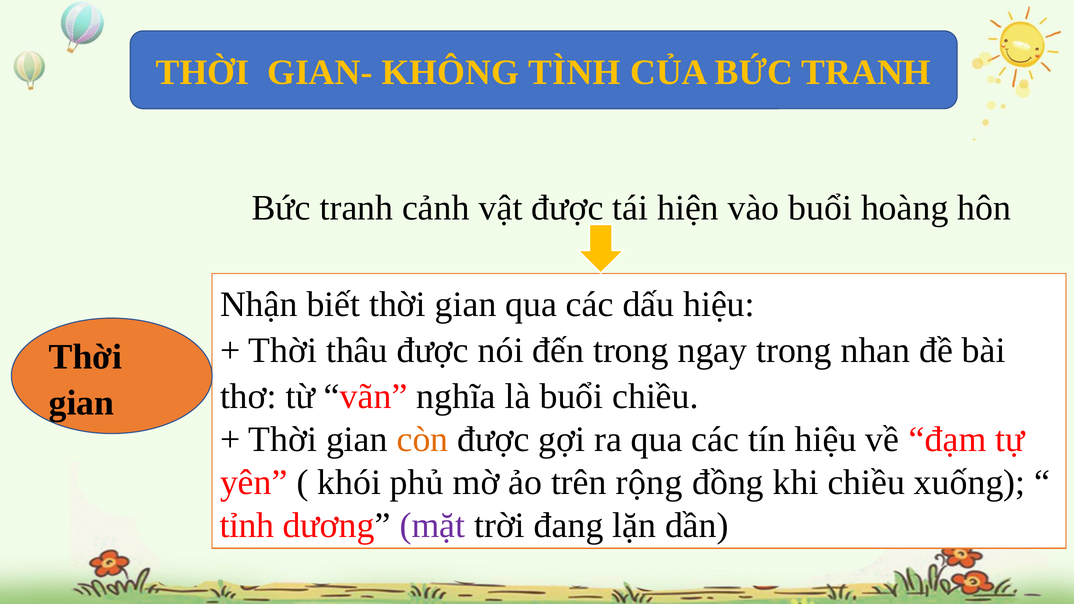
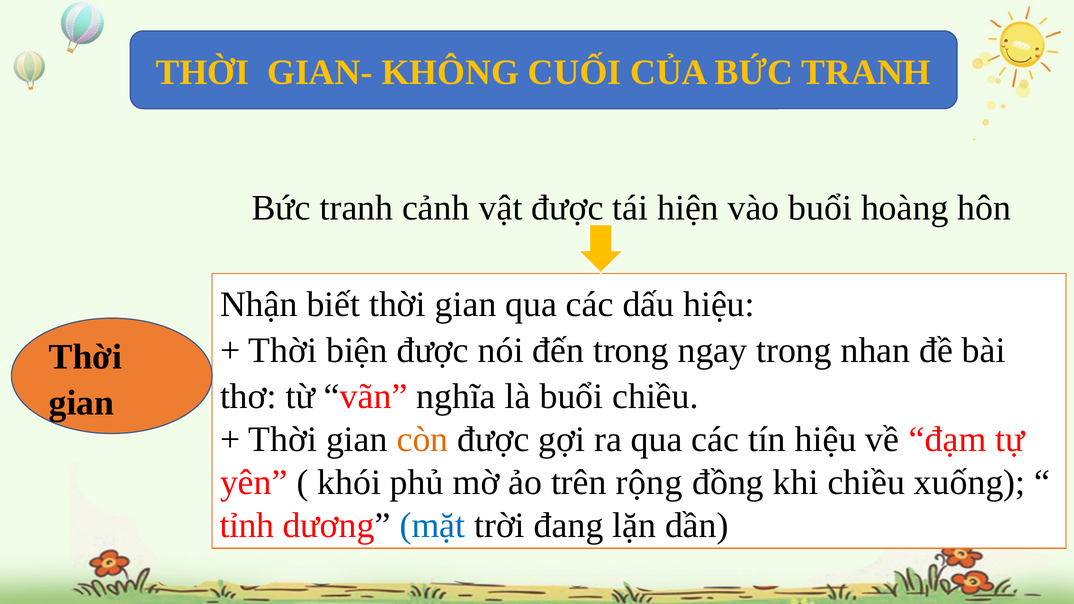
TÌNH: TÌNH -> CUỐI
thâu: thâu -> biện
mặt colour: purple -> blue
